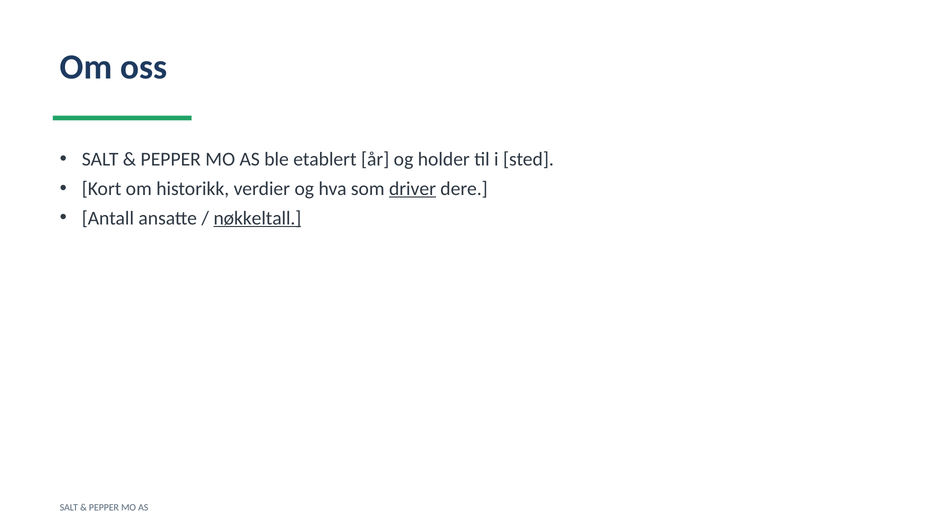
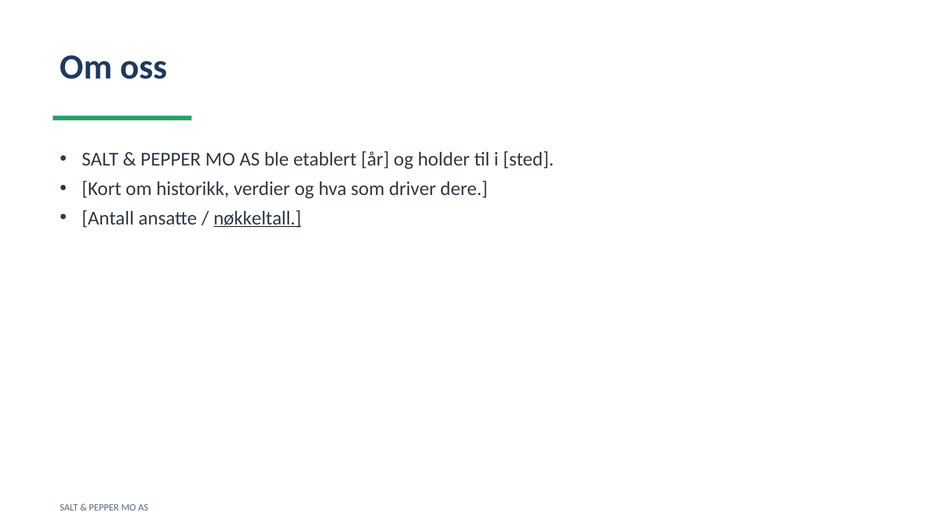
driver underline: present -> none
